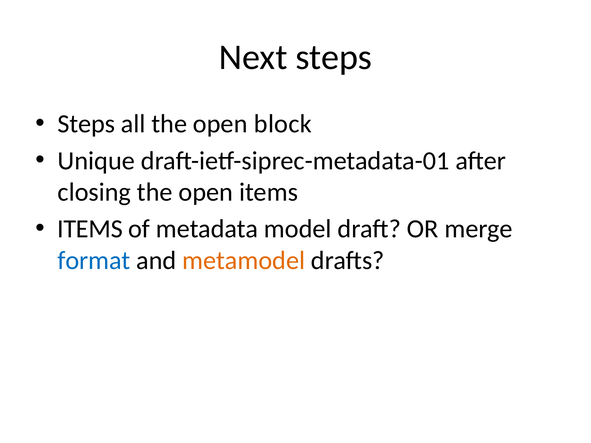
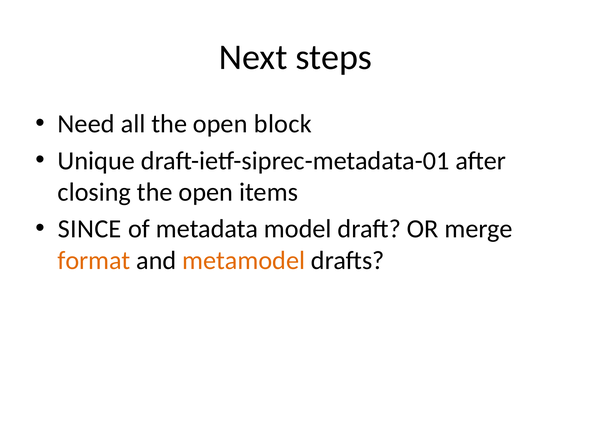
Steps at (86, 124): Steps -> Need
ITEMS at (90, 229): ITEMS -> SINCE
format colour: blue -> orange
